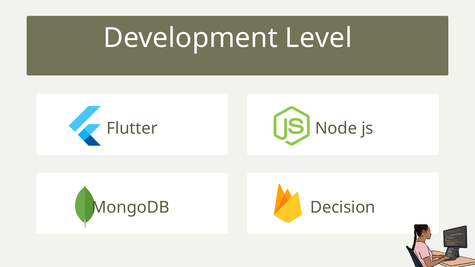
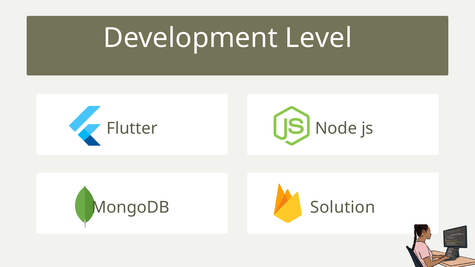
Decision: Decision -> Solution
